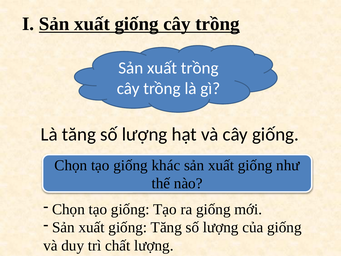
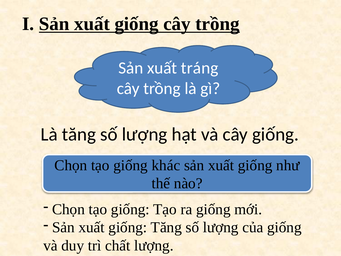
xuất trồng: trồng -> tráng
